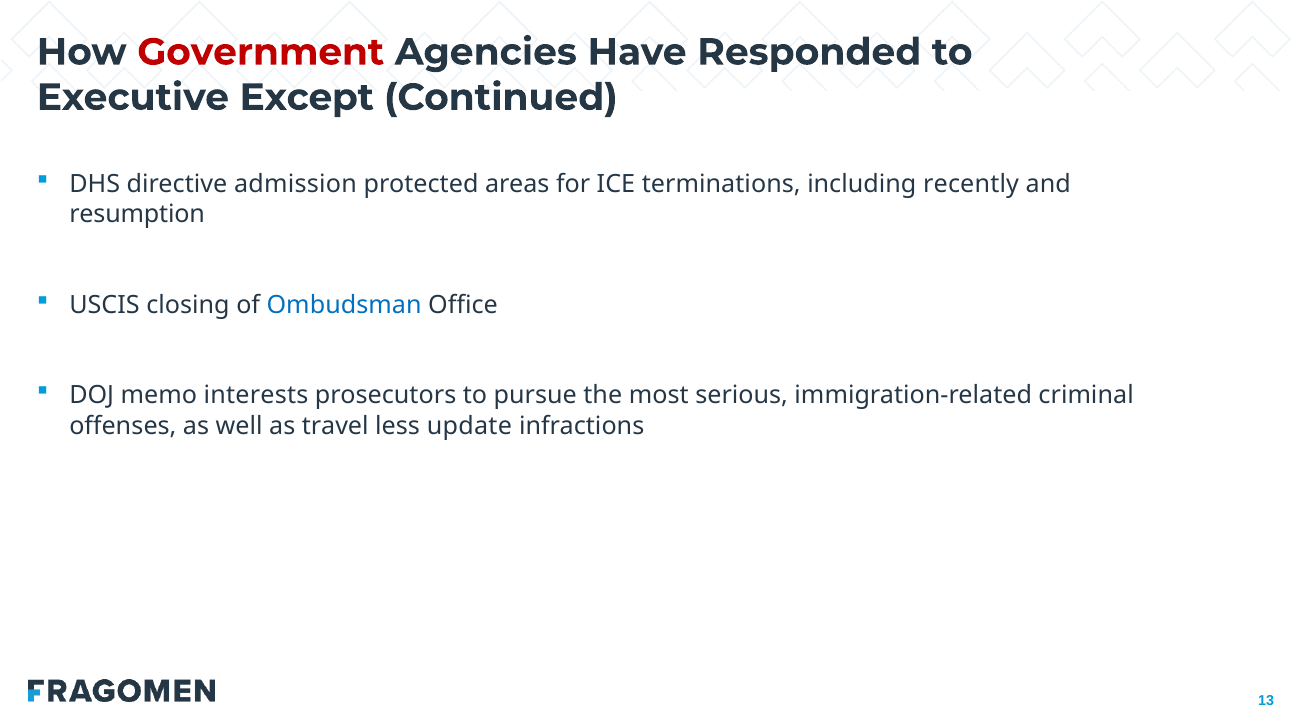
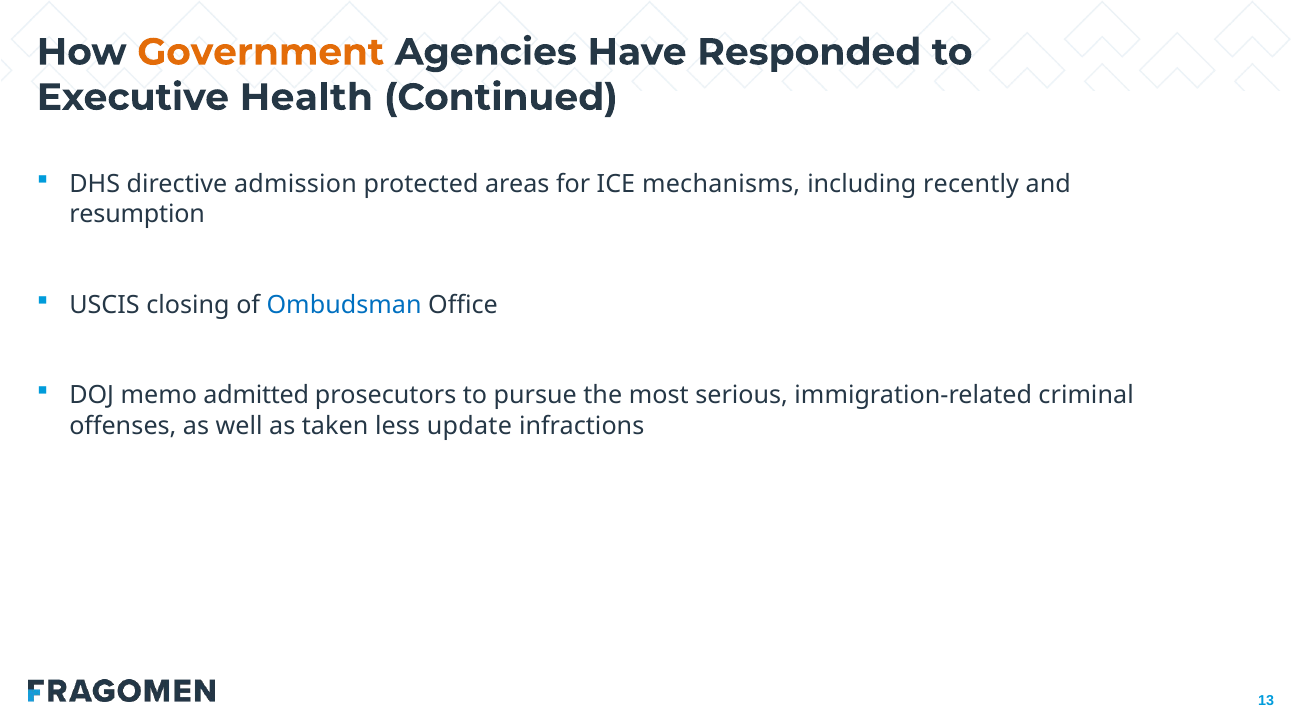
Government colour: red -> orange
Except: Except -> Health
terminations: terminations -> mechanisms
interests: interests -> admitted
travel: travel -> taken
